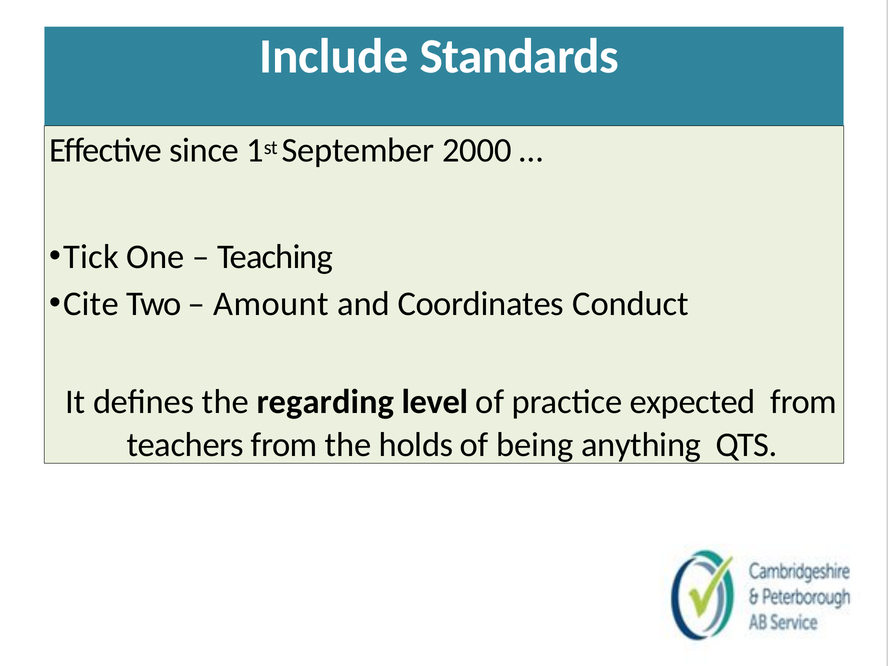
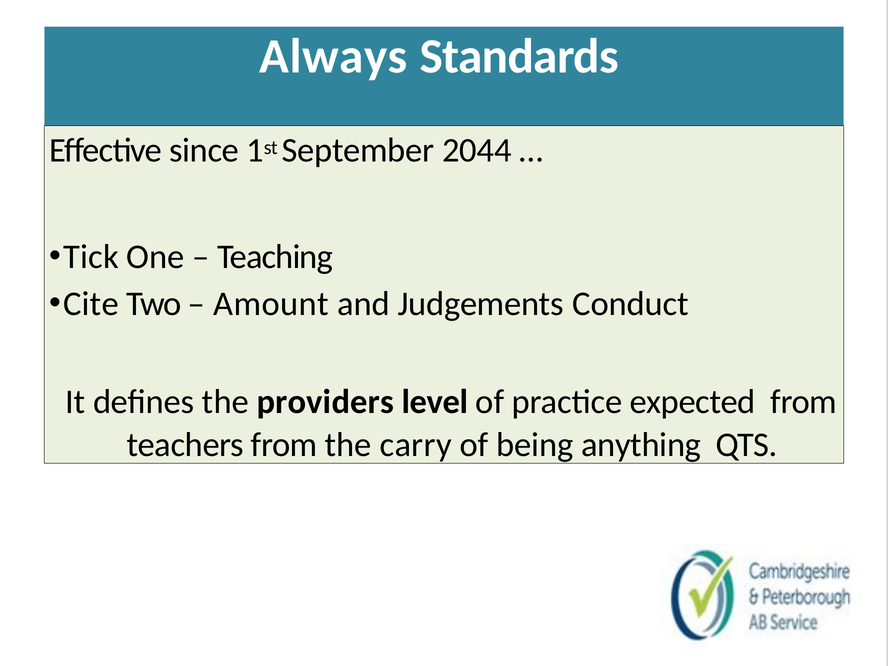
Include: Include -> Always
2000: 2000 -> 2044
Coordinates: Coordinates -> Judgements
regarding: regarding -> providers
holds: holds -> carry
